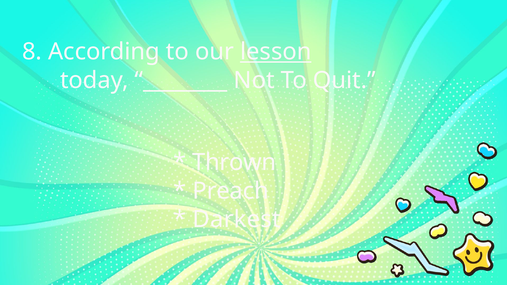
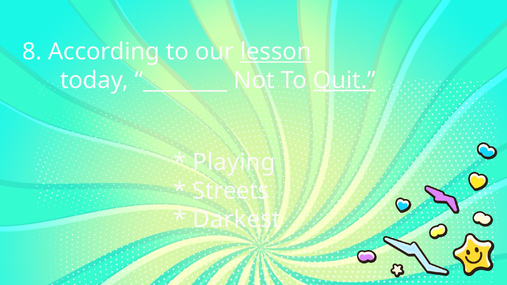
Quit underline: none -> present
Thrown: Thrown -> Playing
Preach: Preach -> Streets
